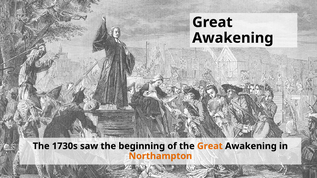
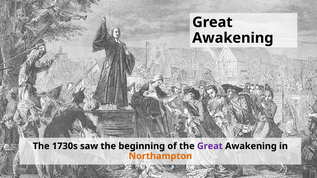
Great at (210, 146) colour: orange -> purple
